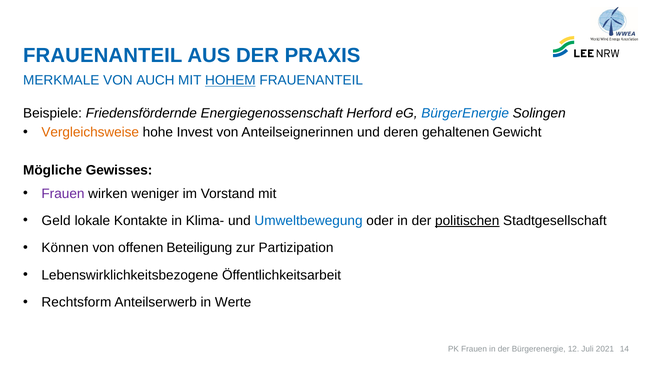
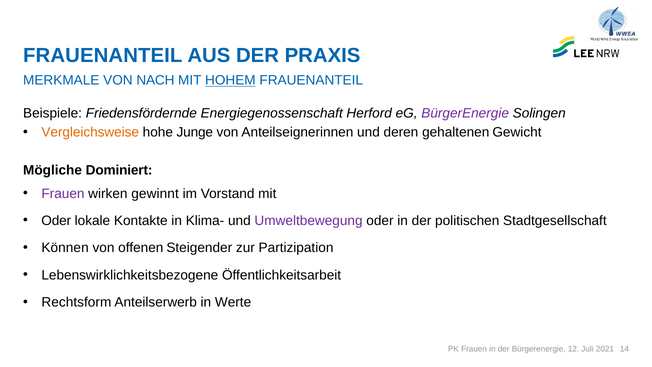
AUCH: AUCH -> NACH
BürgerEnergie at (465, 113) colour: blue -> purple
Invest: Invest -> Junge
Gewisses: Gewisses -> Dominiert
weniger: weniger -> gewinnt
Geld at (56, 221): Geld -> Oder
Umweltbewegung colour: blue -> purple
politischen underline: present -> none
Beteiligung: Beteiligung -> Steigender
